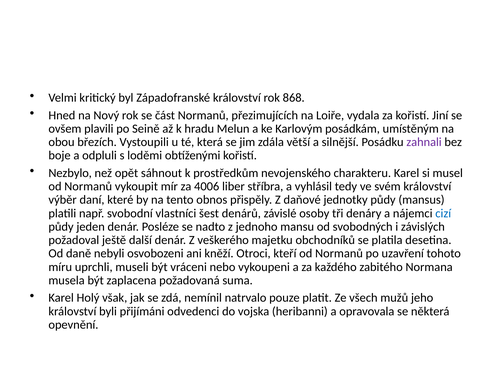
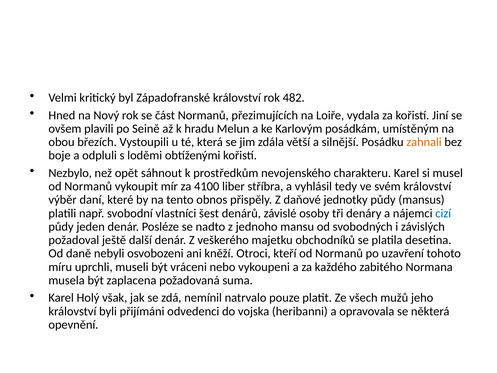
868: 868 -> 482
zahnali colour: purple -> orange
4006: 4006 -> 4100
